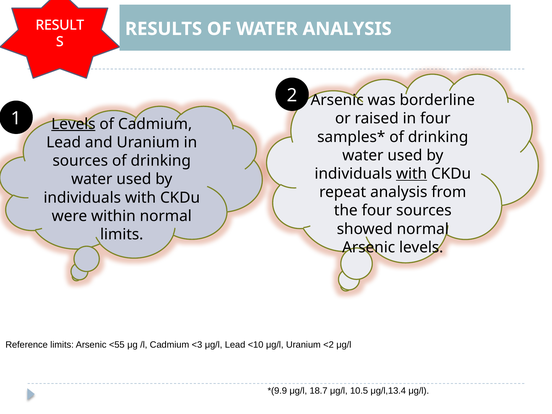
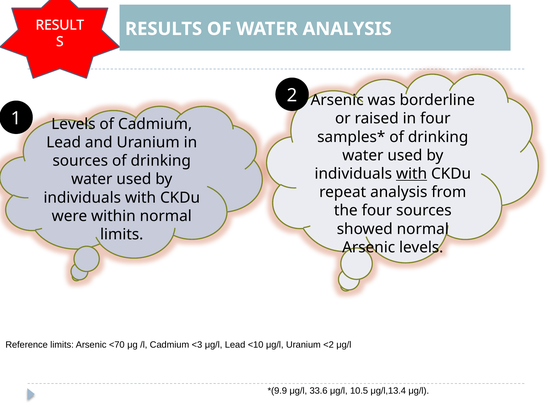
Levels at (73, 124) underline: present -> none
<55: <55 -> <70
18.7: 18.7 -> 33.6
